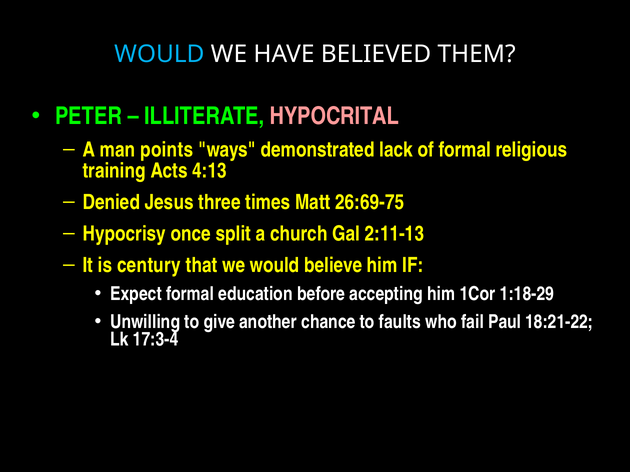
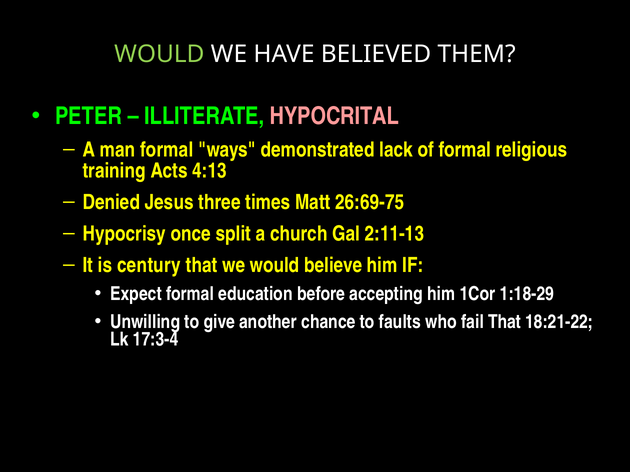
WOULD at (159, 54) colour: light blue -> light green
man points: points -> formal
fail Paul: Paul -> That
